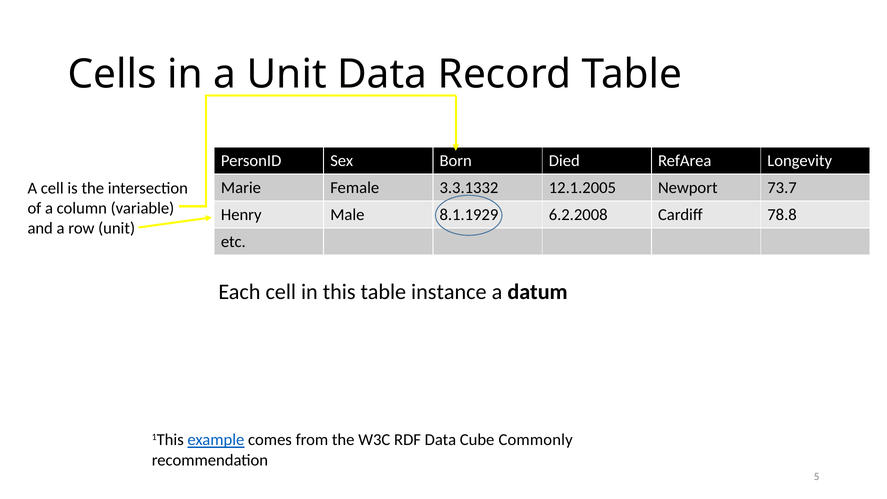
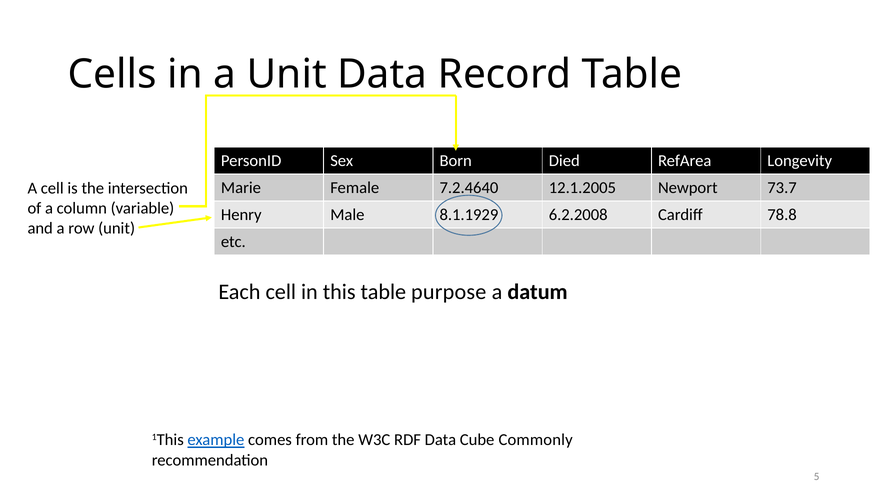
3.3.1332: 3.3.1332 -> 7.2.4640
instance: instance -> purpose
